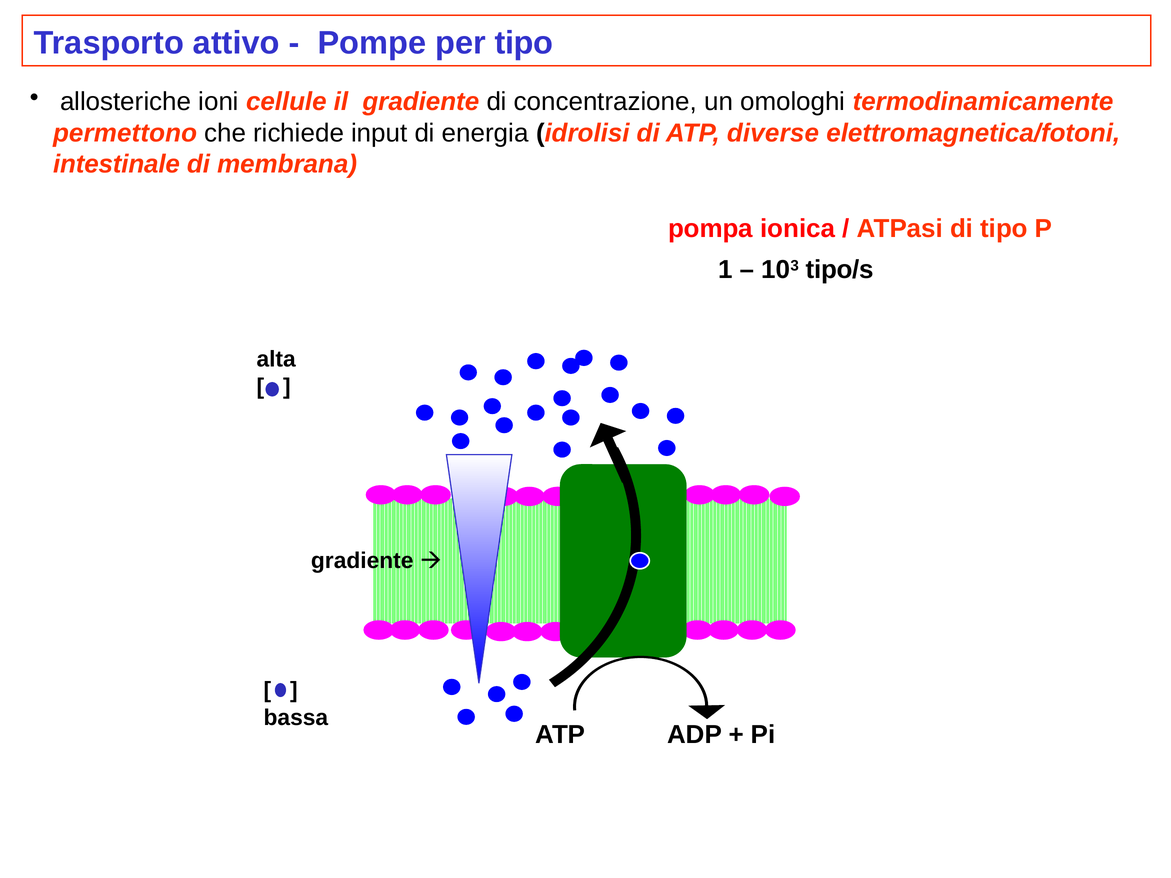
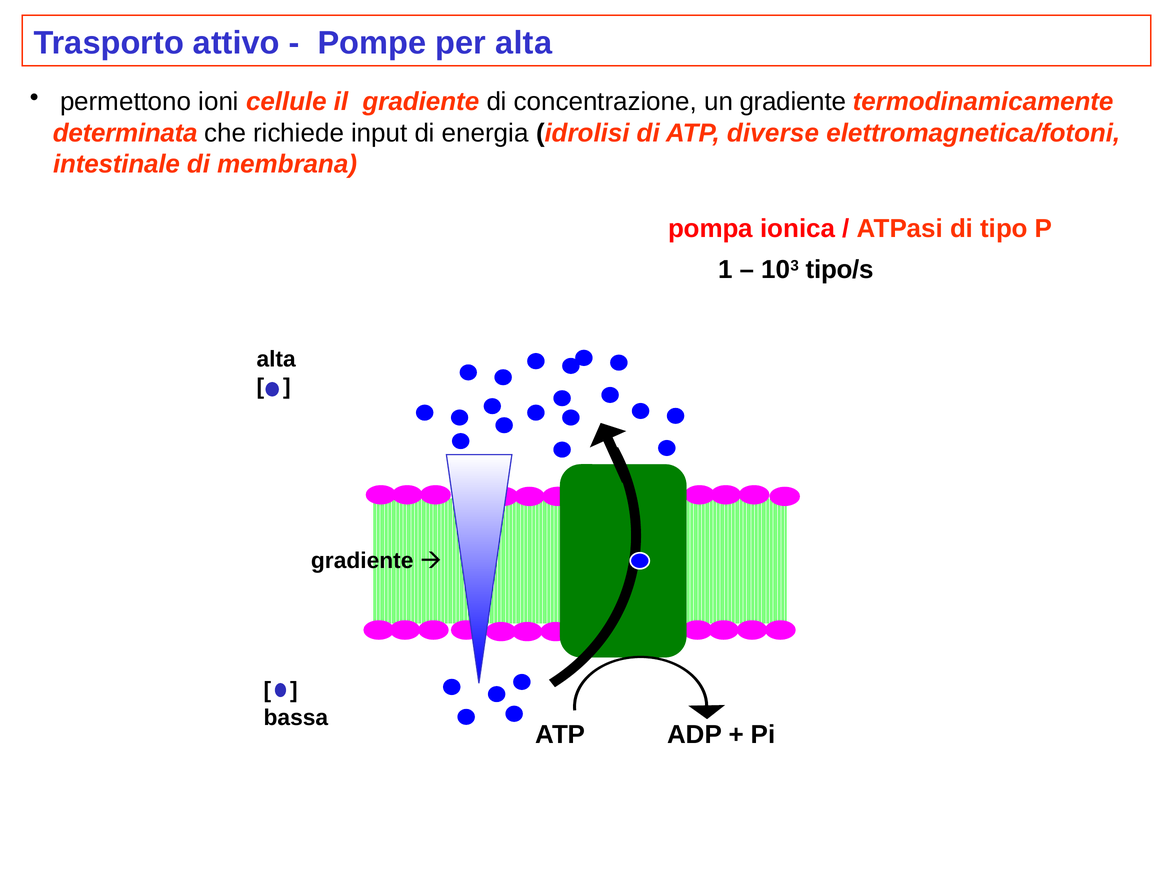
per tipo: tipo -> alta
allosteriche: allosteriche -> permettono
un omologhi: omologhi -> gradiente
permettono: permettono -> determinata
